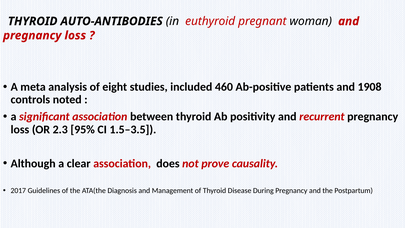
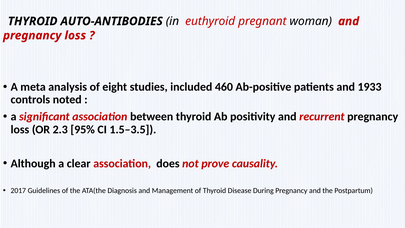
1908: 1908 -> 1933
